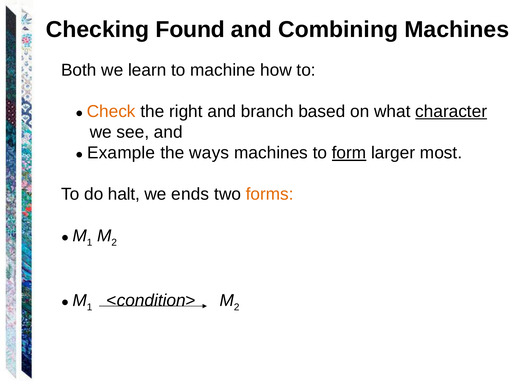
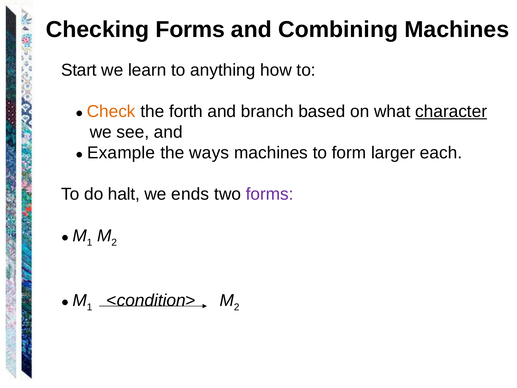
Checking Found: Found -> Forms
Both: Both -> Start
machine: machine -> anything
right: right -> forth
form underline: present -> none
most: most -> each
forms at (270, 194) colour: orange -> purple
